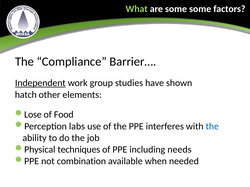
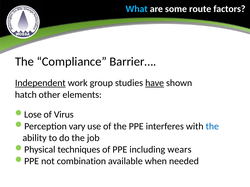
What colour: light green -> light blue
some some: some -> route
have underline: none -> present
Food: Food -> Virus
labs: labs -> vary
needs: needs -> wears
